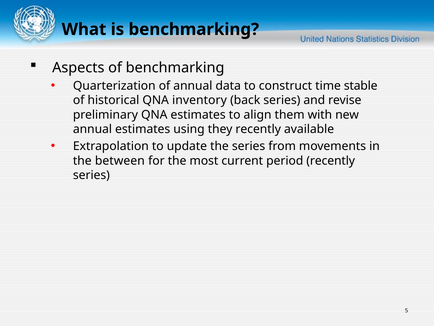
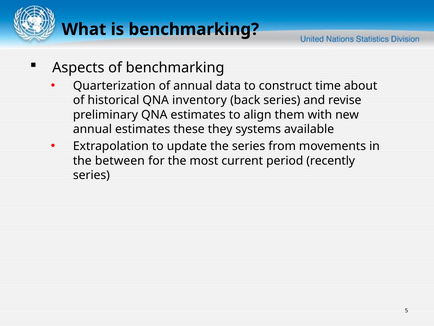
stable: stable -> about
using: using -> these
they recently: recently -> systems
